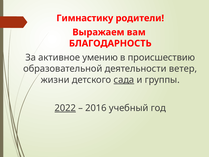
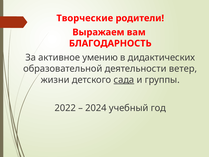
Гимнастику: Гимнастику -> Творческие
происшествию: происшествию -> дидактических
2022 underline: present -> none
2016: 2016 -> 2024
